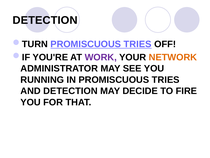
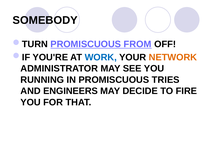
DETECTION at (45, 20): DETECTION -> SOMEBODY
TRIES at (138, 44): TRIES -> FROM
WORK colour: purple -> blue
AND DETECTION: DETECTION -> ENGINEERS
